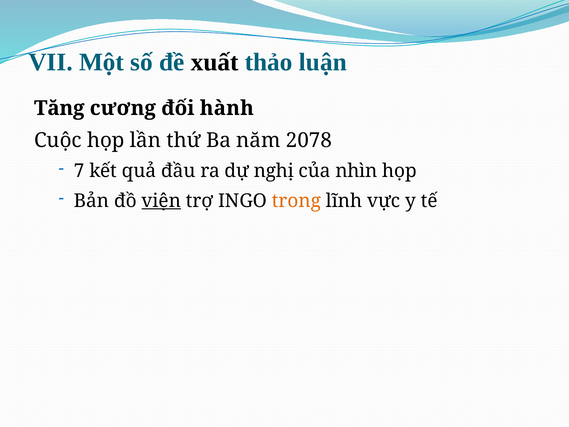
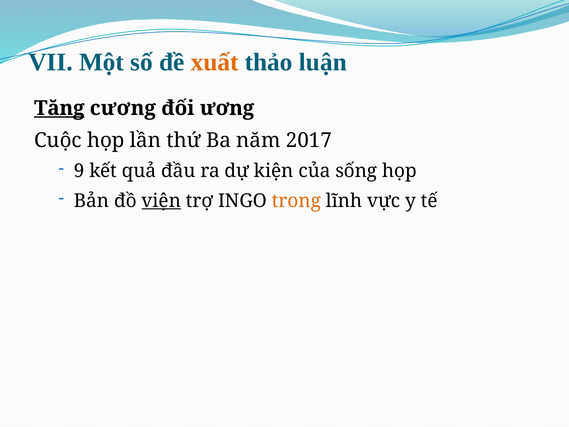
xuất colour: black -> orange
Tăng underline: none -> present
hành: hành -> ương
2078: 2078 -> 2017
7: 7 -> 9
nghị: nghị -> kiện
nhìn: nhìn -> sống
